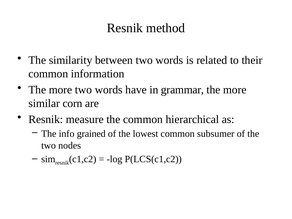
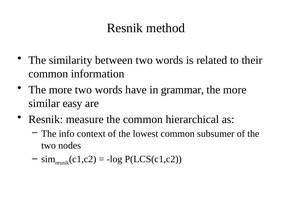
corn: corn -> easy
grained: grained -> context
